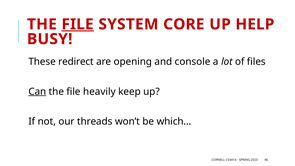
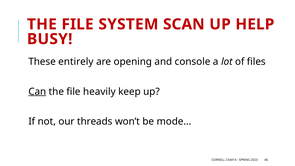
FILE at (78, 24) underline: present -> none
CORE: CORE -> SCAN
redirect: redirect -> entirely
which…: which… -> mode…
